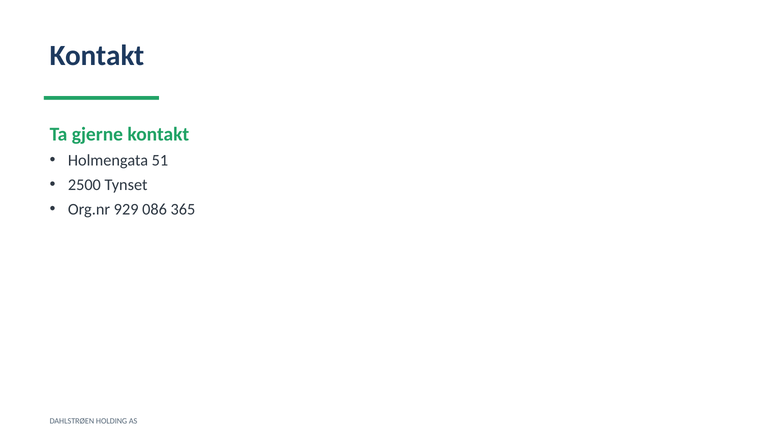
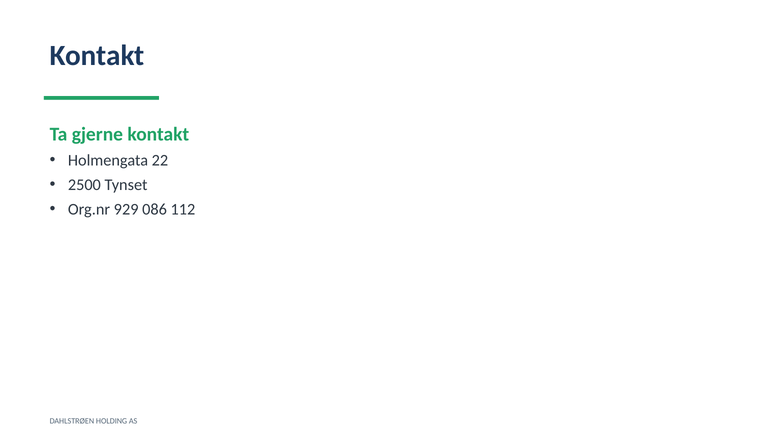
51: 51 -> 22
365: 365 -> 112
